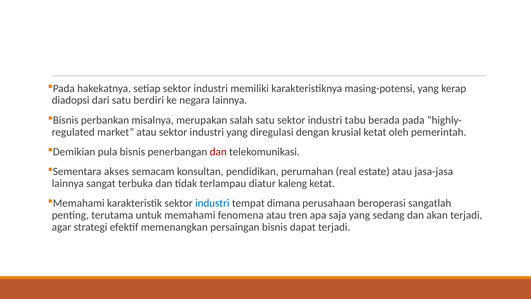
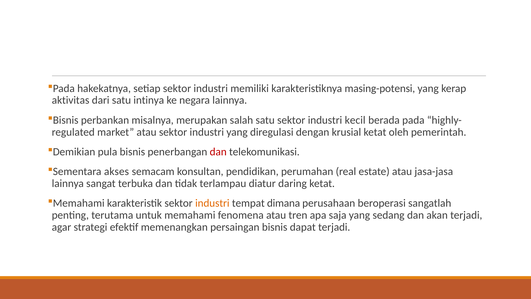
diadopsi: diadopsi -> aktivitas
berdiri: berdiri -> intinya
tabu: tabu -> kecil
kaleng: kaleng -> daring
industri at (212, 203) colour: blue -> orange
